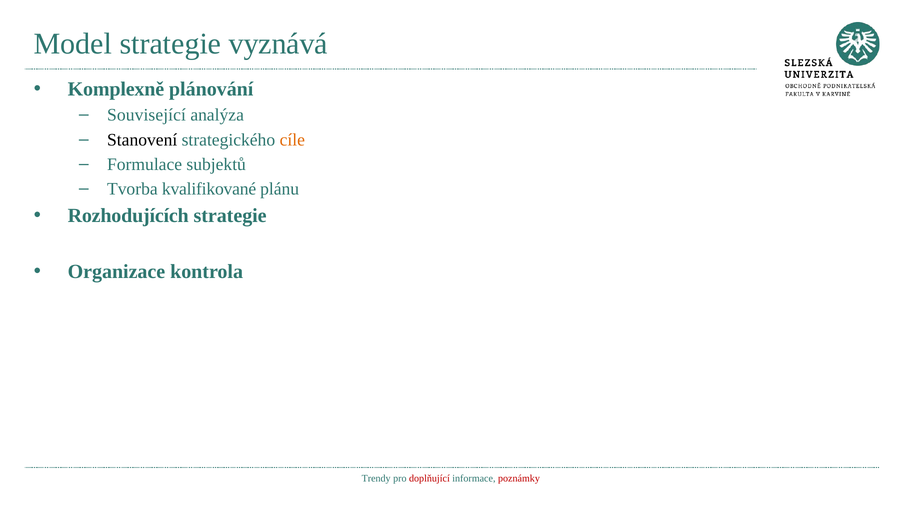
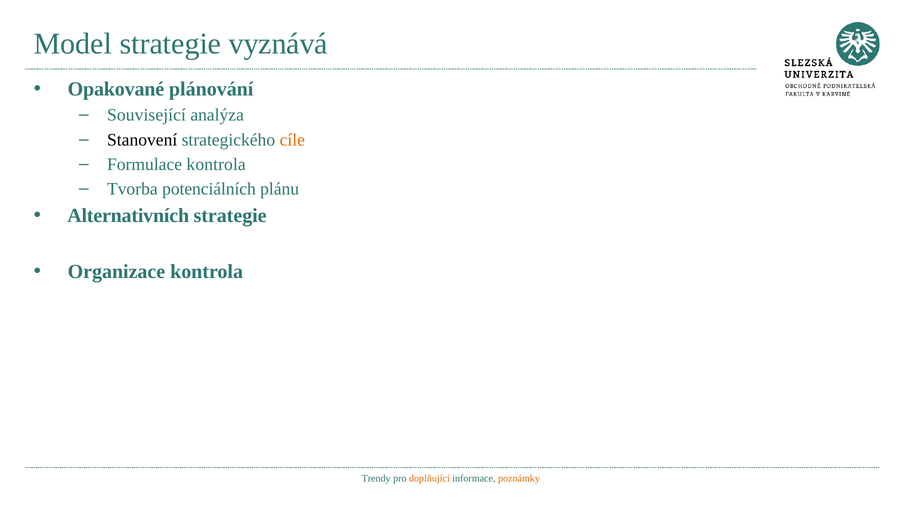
Komplexně: Komplexně -> Opakované
Formulace subjektů: subjektů -> kontrola
kvalifikované: kvalifikované -> potenciálních
Rozhodujících: Rozhodujících -> Alternativních
doplňující colour: red -> orange
poznámky colour: red -> orange
